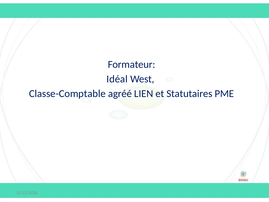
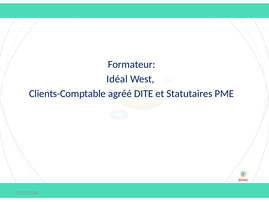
Classe-Comptable: Classe-Comptable -> Clients-Comptable
LIEN: LIEN -> DITE
